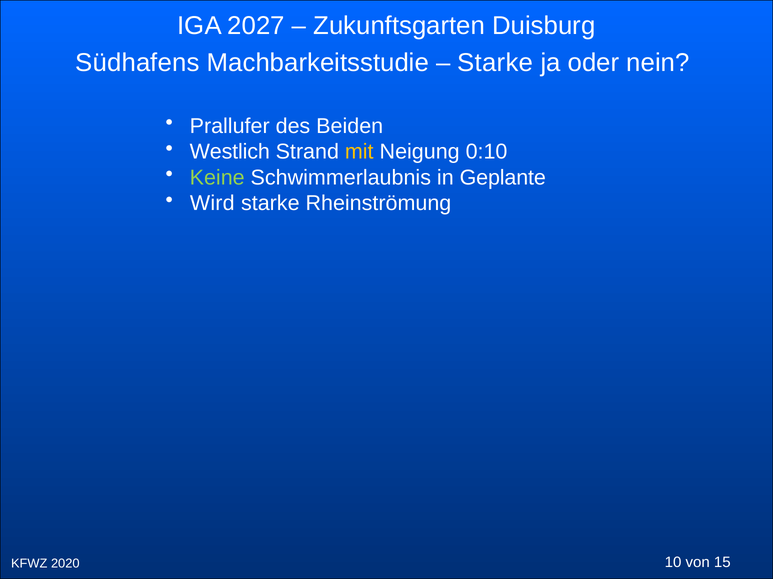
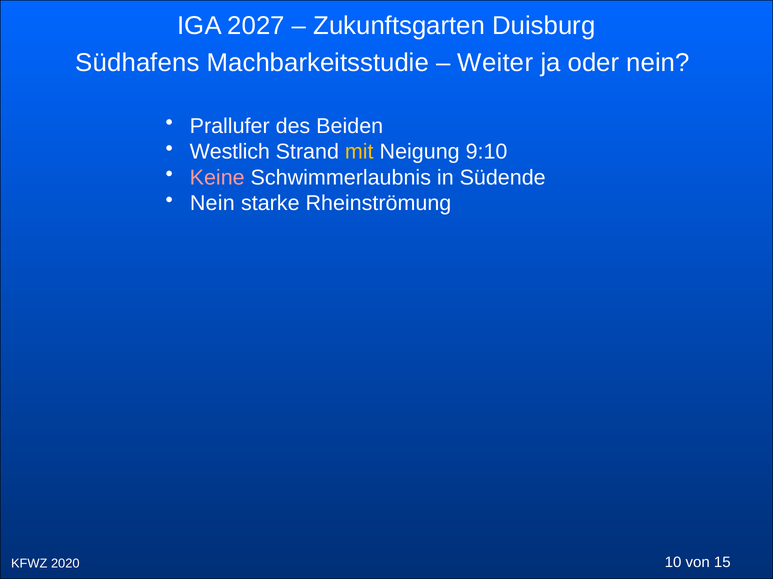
Starke at (495, 63): Starke -> Weiter
0:10: 0:10 -> 9:10
Keine colour: light green -> pink
Geplante: Geplante -> Südende
Wird at (212, 204): Wird -> Nein
